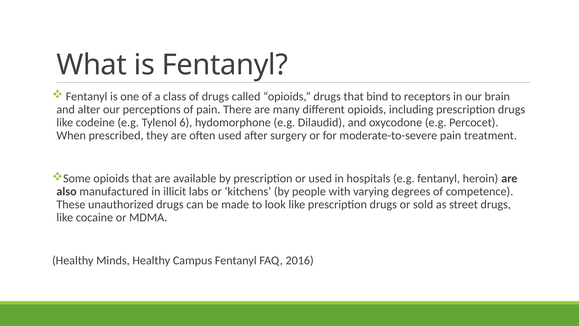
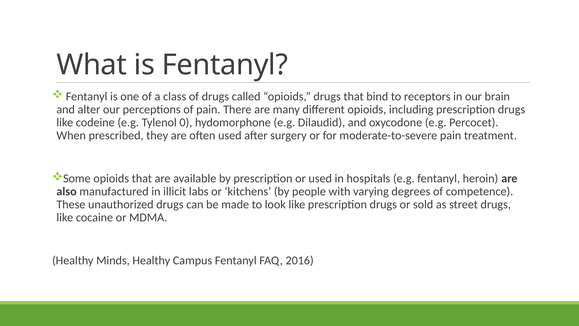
6: 6 -> 0
